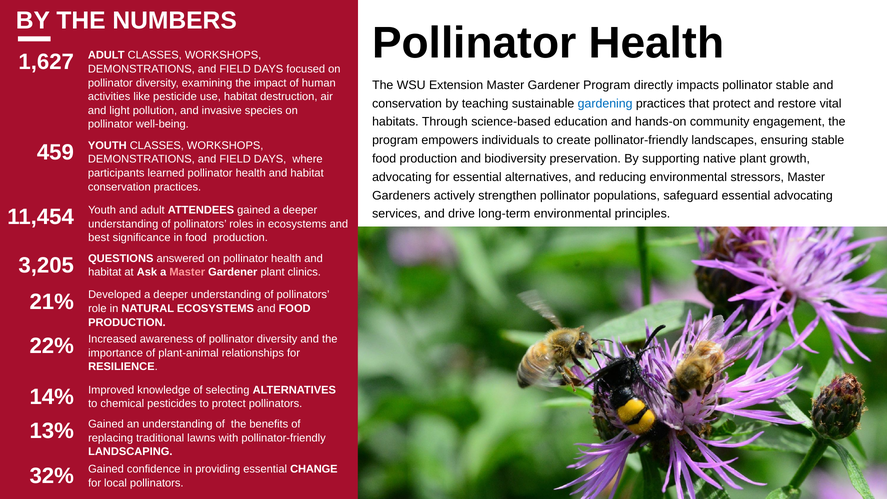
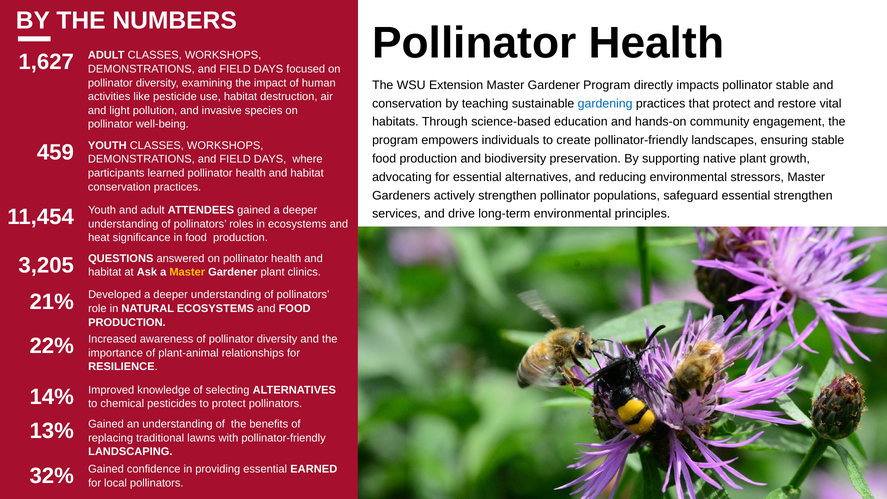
essential advocating: advocating -> strengthen
best: best -> heat
Master at (187, 272) colour: pink -> yellow
CHANGE: CHANGE -> EARNED
